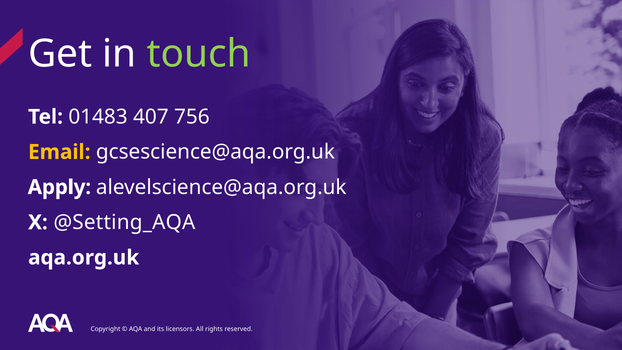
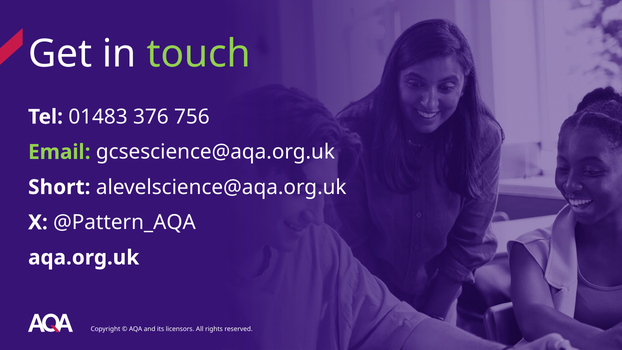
407: 407 -> 376
Email colour: yellow -> light green
Apply: Apply -> Short
@Setting_AQA: @Setting_AQA -> @Pattern_AQA
